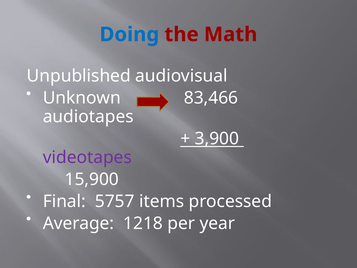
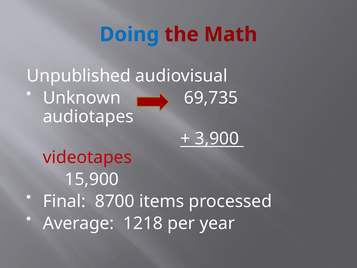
83,466: 83,466 -> 69,735
videotapes colour: purple -> red
5757: 5757 -> 8700
